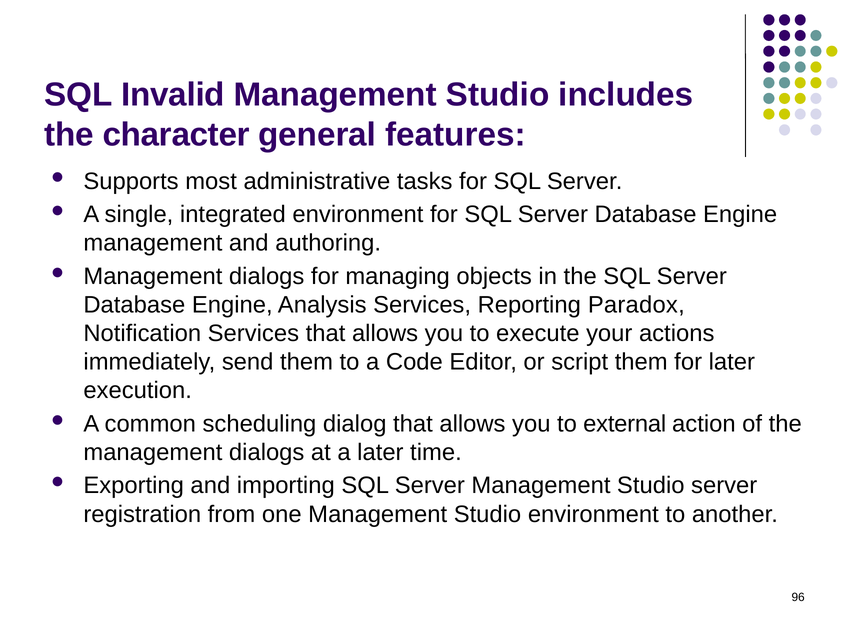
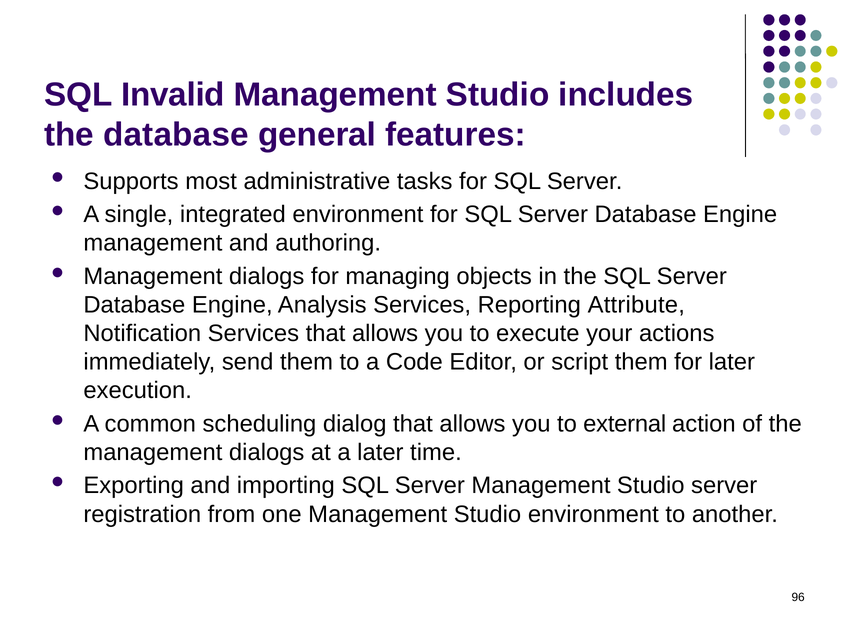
the character: character -> database
Paradox: Paradox -> Attribute
